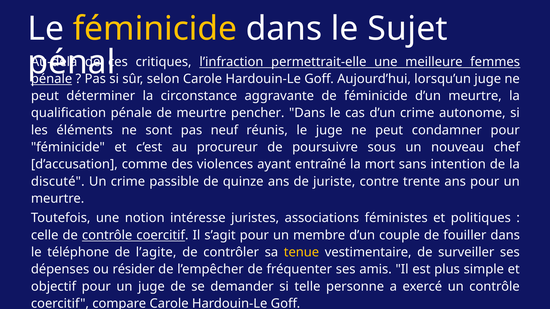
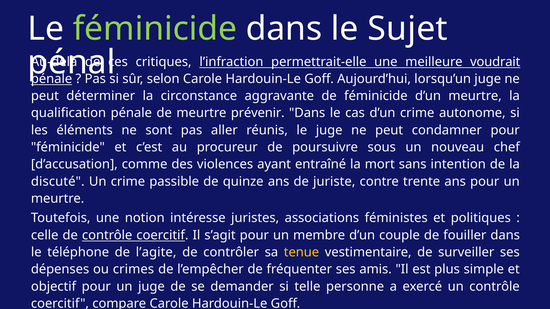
féminicide at (155, 29) colour: yellow -> light green
femmes: femmes -> voudrait
pencher: pencher -> prévenir
neuf: neuf -> aller
résider: résider -> crimes
